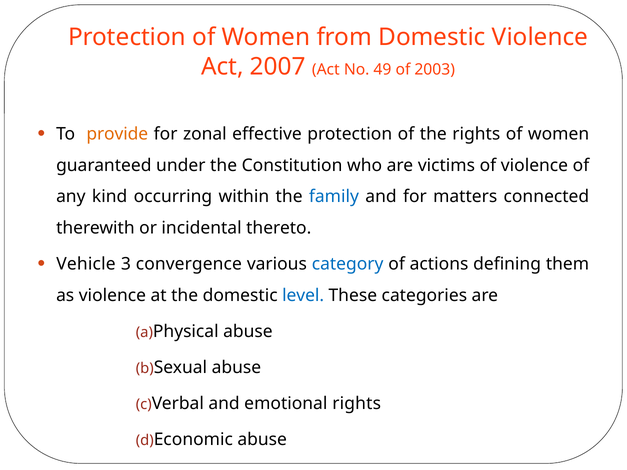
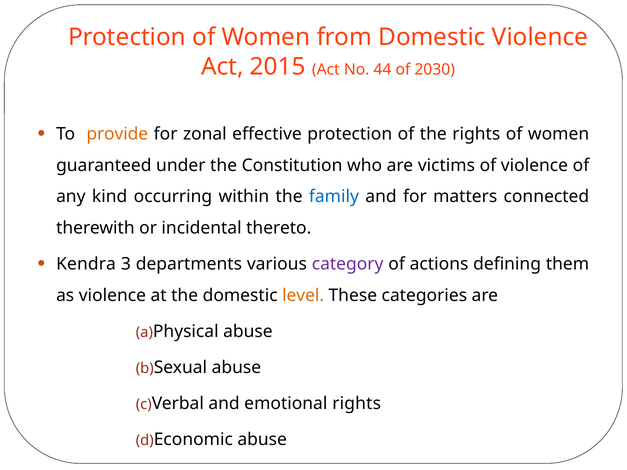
2007: 2007 -> 2015
49: 49 -> 44
2003: 2003 -> 2030
Vehicle: Vehicle -> Kendra
convergence: convergence -> departments
category colour: blue -> purple
level colour: blue -> orange
